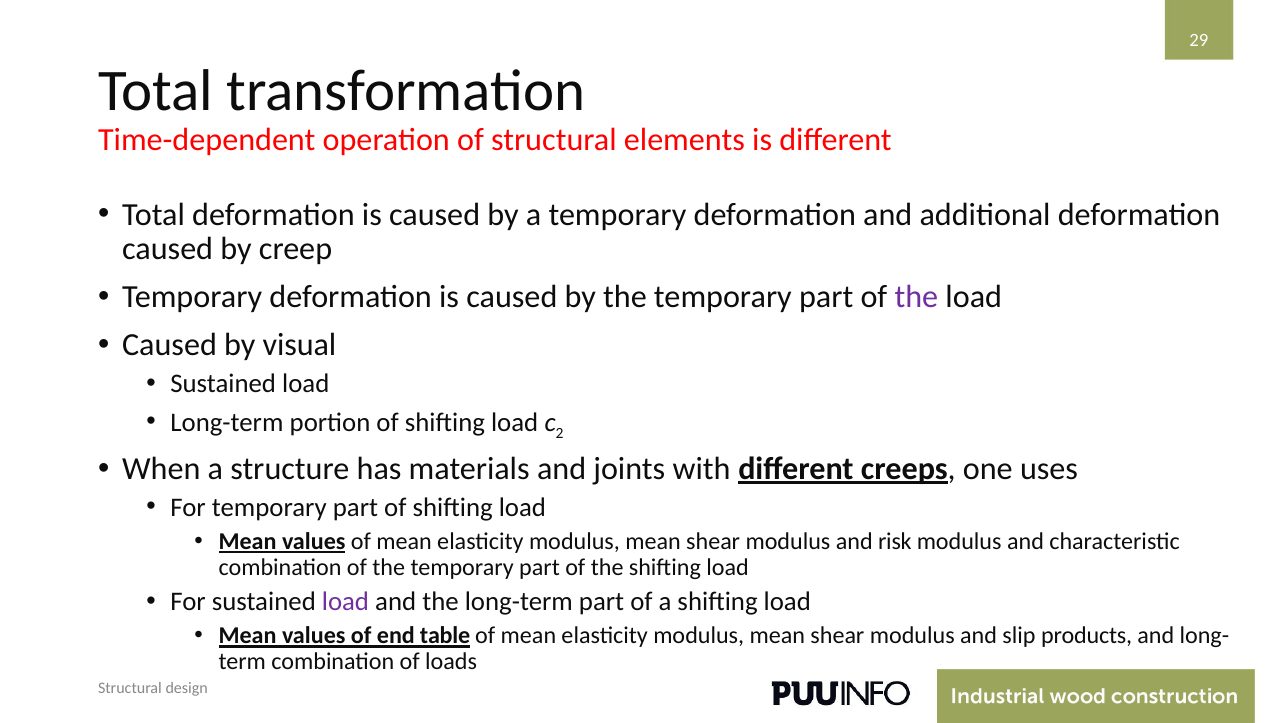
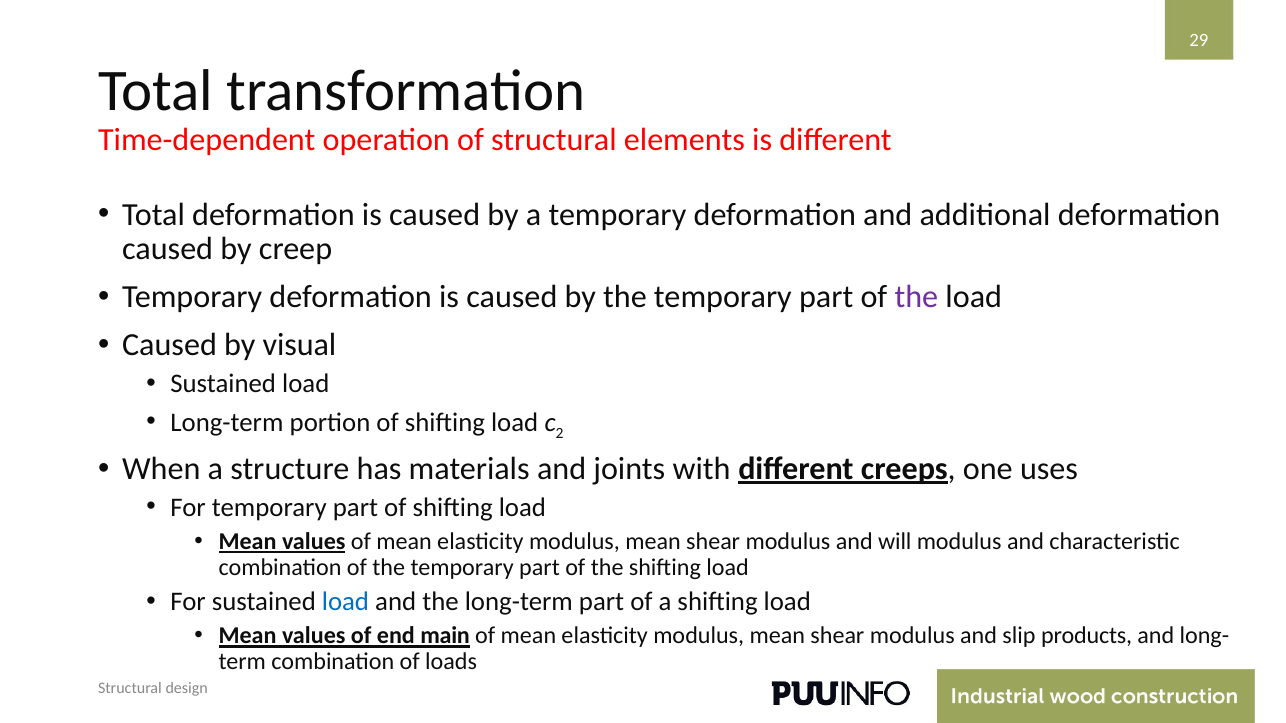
risk: risk -> will
load at (345, 602) colour: purple -> blue
table: table -> main
